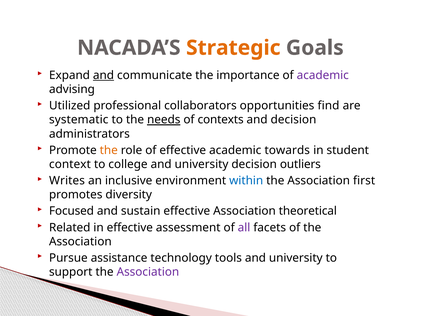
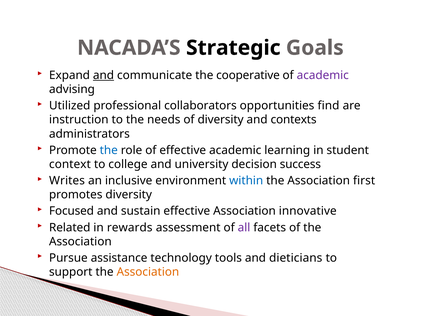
Strategic colour: orange -> black
importance: importance -> cooperative
systematic: systematic -> instruction
needs underline: present -> none
of contexts: contexts -> diversity
and decision: decision -> contexts
the at (109, 150) colour: orange -> blue
towards: towards -> learning
outliers: outliers -> success
theoretical: theoretical -> innovative
in effective: effective -> rewards
tools and university: university -> dieticians
Association at (148, 272) colour: purple -> orange
